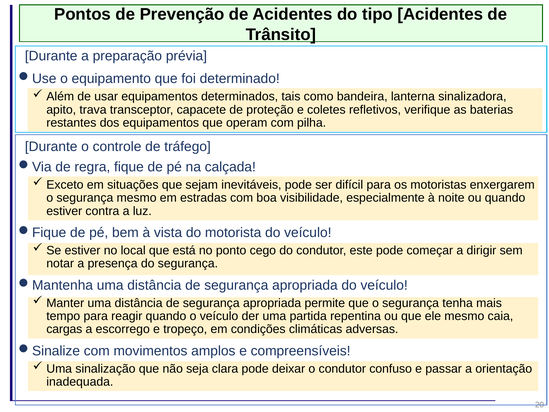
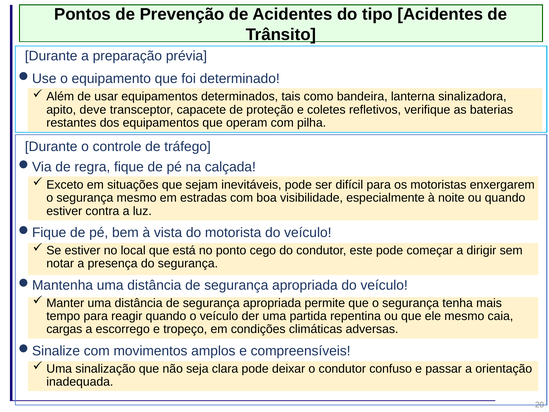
trava: trava -> deve
